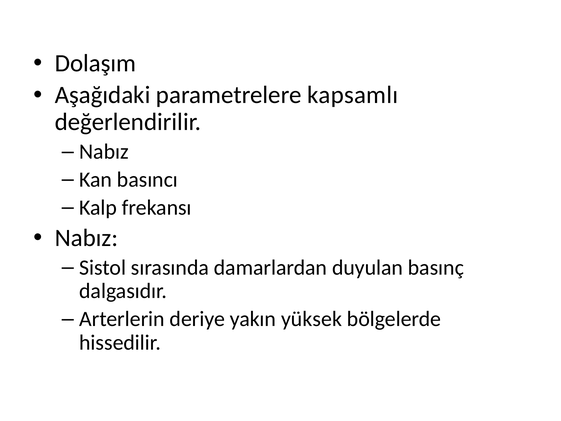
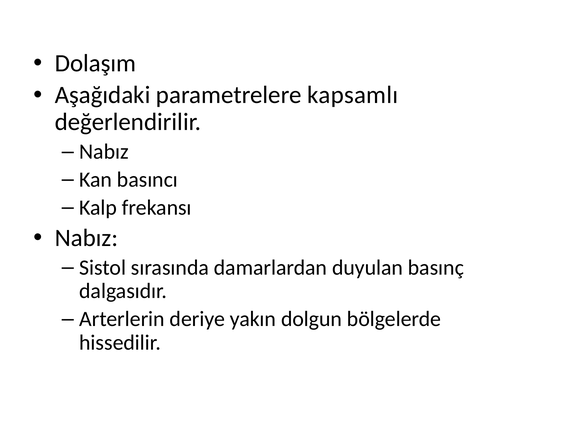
yüksek: yüksek -> dolgun
